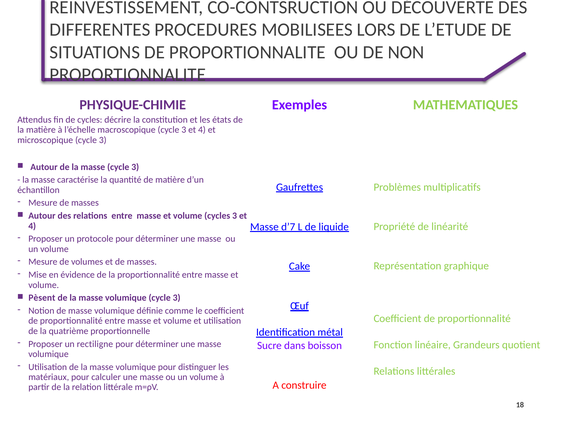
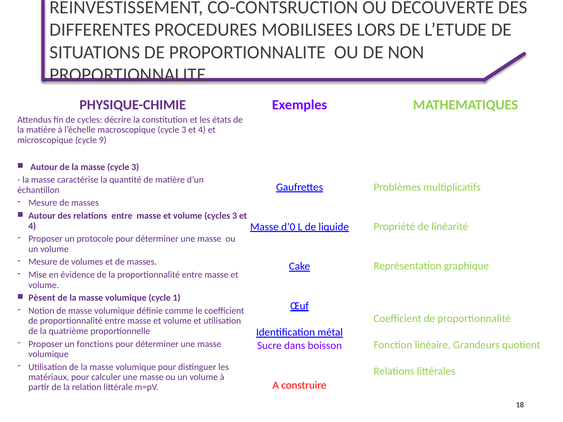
microscopique cycle 3: 3 -> 9
d’7: d’7 -> d’0
volumique cycle 3: 3 -> 1
rectiligne: rectiligne -> fonctions
